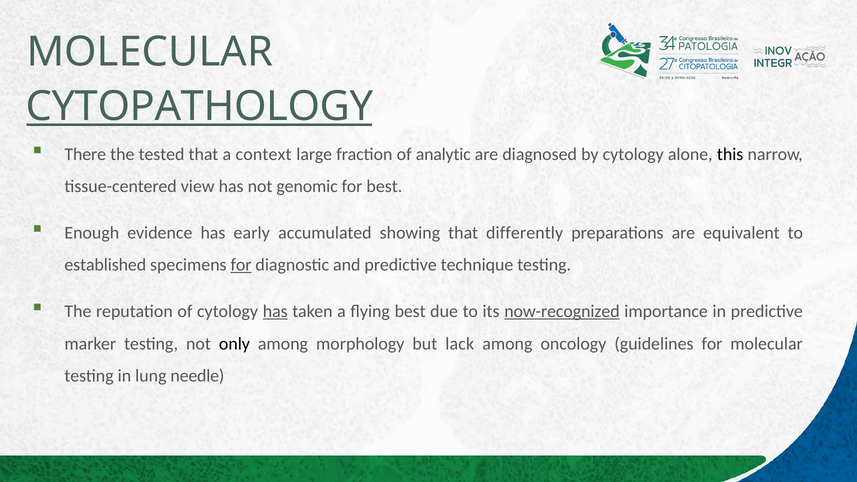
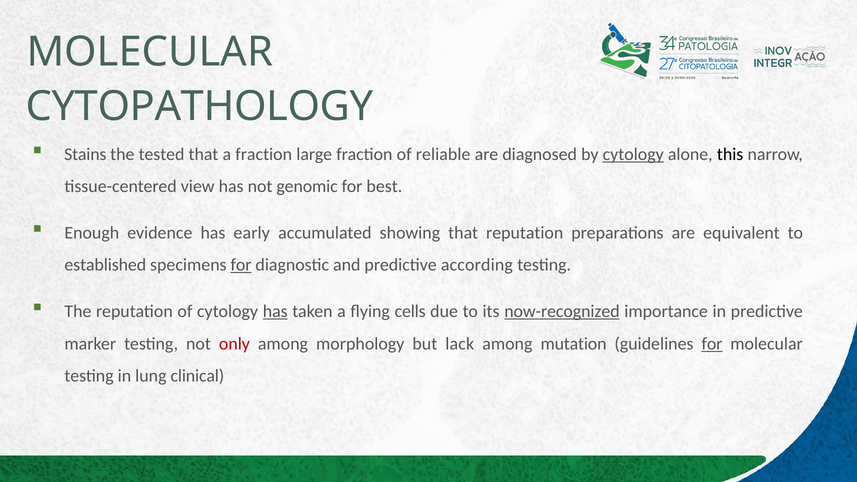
CYTOPATHOLOGY underline: present -> none
There: There -> Stains
a context: context -> fraction
analytic: analytic -> reliable
cytology at (633, 154) underline: none -> present
that differently: differently -> reputation
technique: technique -> according
flying best: best -> cells
only colour: black -> red
oncology: oncology -> mutation
for at (712, 344) underline: none -> present
needle: needle -> clinical
